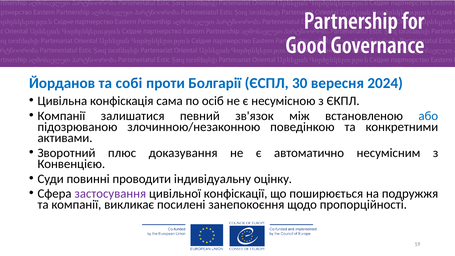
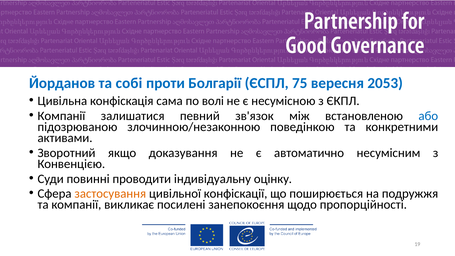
30: 30 -> 75
2024: 2024 -> 2053
осіб: осіб -> волі
плюс: плюс -> якщо
застосування colour: purple -> orange
